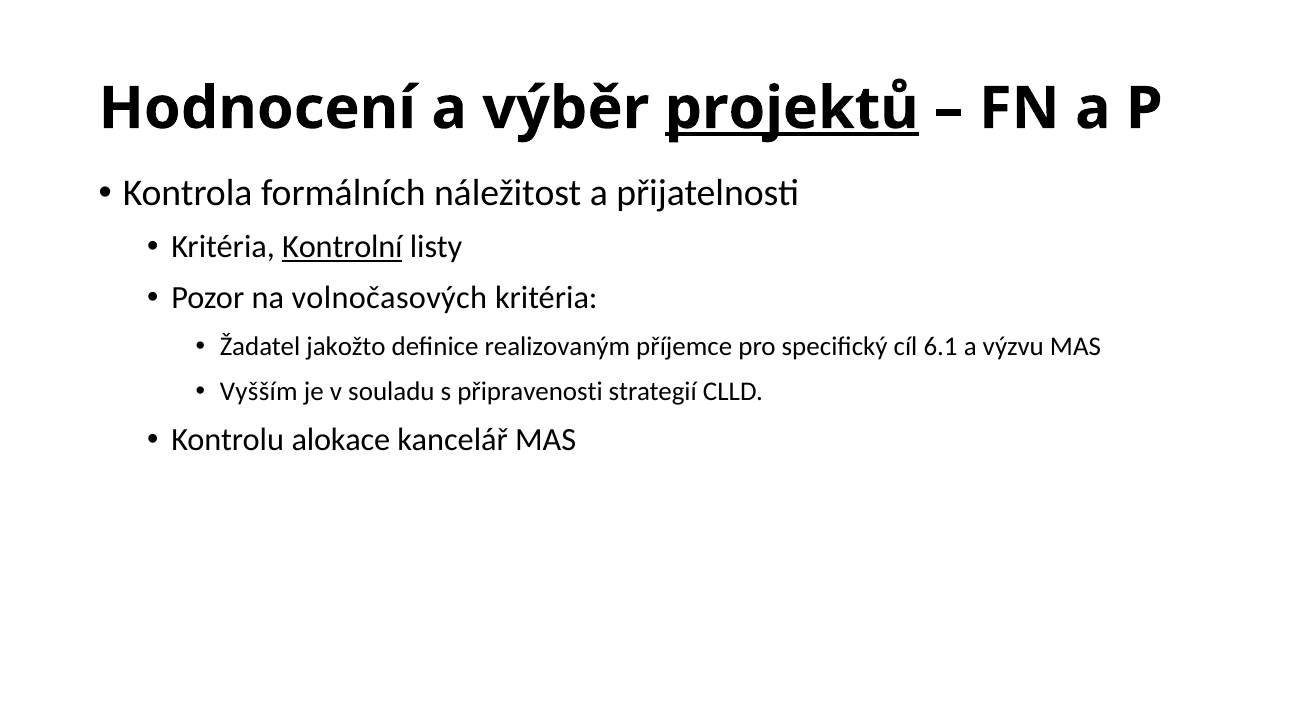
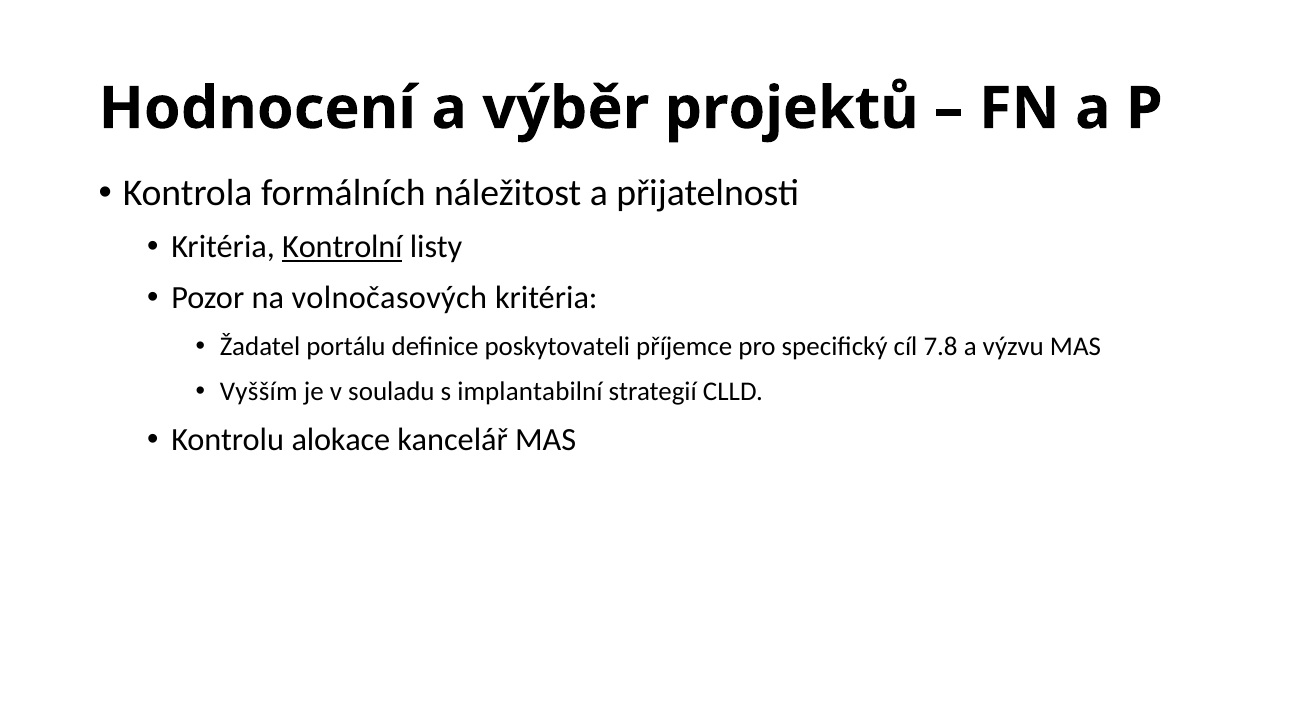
projektů underline: present -> none
jakožto: jakožto -> portálu
realizovaným: realizovaným -> poskytovateli
6.1: 6.1 -> 7.8
připravenosti: připravenosti -> implantabilní
